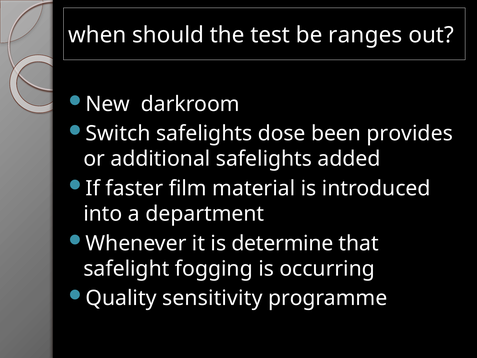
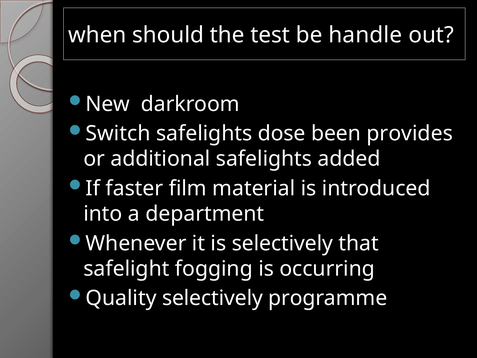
ranges: ranges -> handle
is determine: determine -> selectively
Quality sensitivity: sensitivity -> selectively
